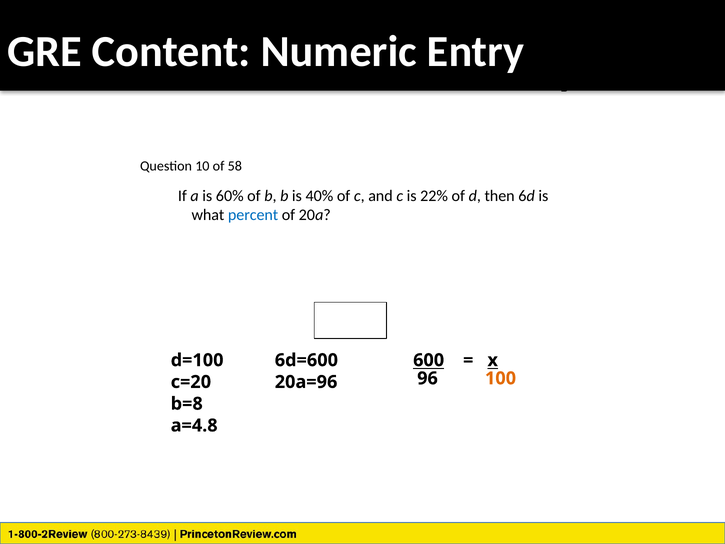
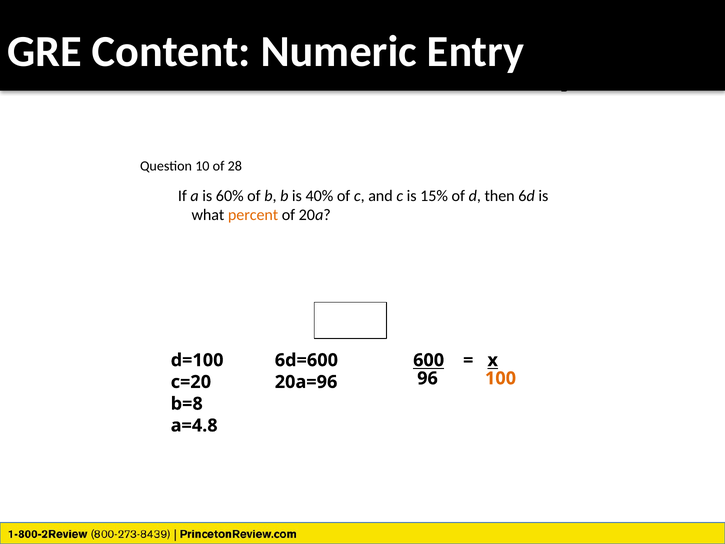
58: 58 -> 28
22%: 22% -> 15%
percent colour: blue -> orange
